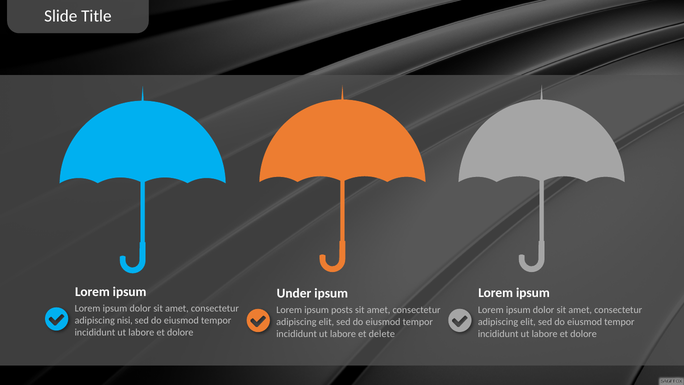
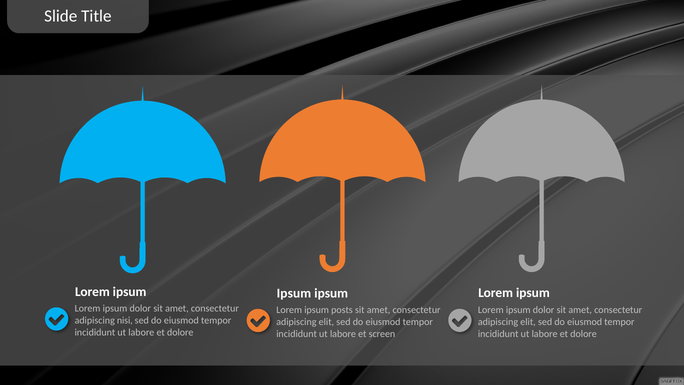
Under at (294, 293): Under -> Ipsum
delete: delete -> screen
